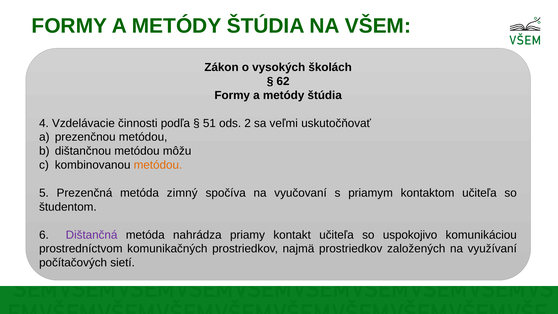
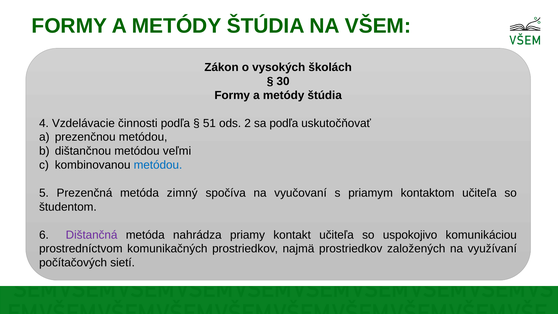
62: 62 -> 30
veľmi at (284, 123): veľmi -> podľa
môžu: môžu -> veľmi
metódou at (158, 165) colour: orange -> blue
